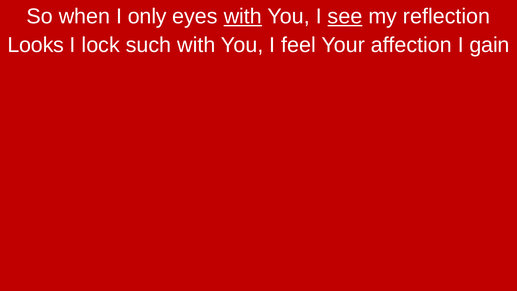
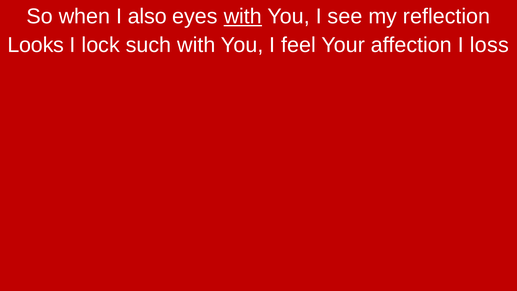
only: only -> also
see underline: present -> none
gain: gain -> loss
